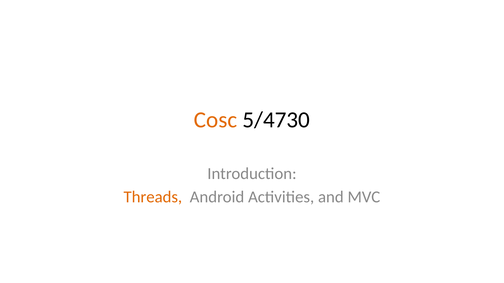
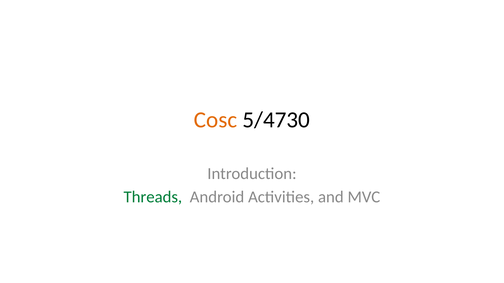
Threads colour: orange -> green
